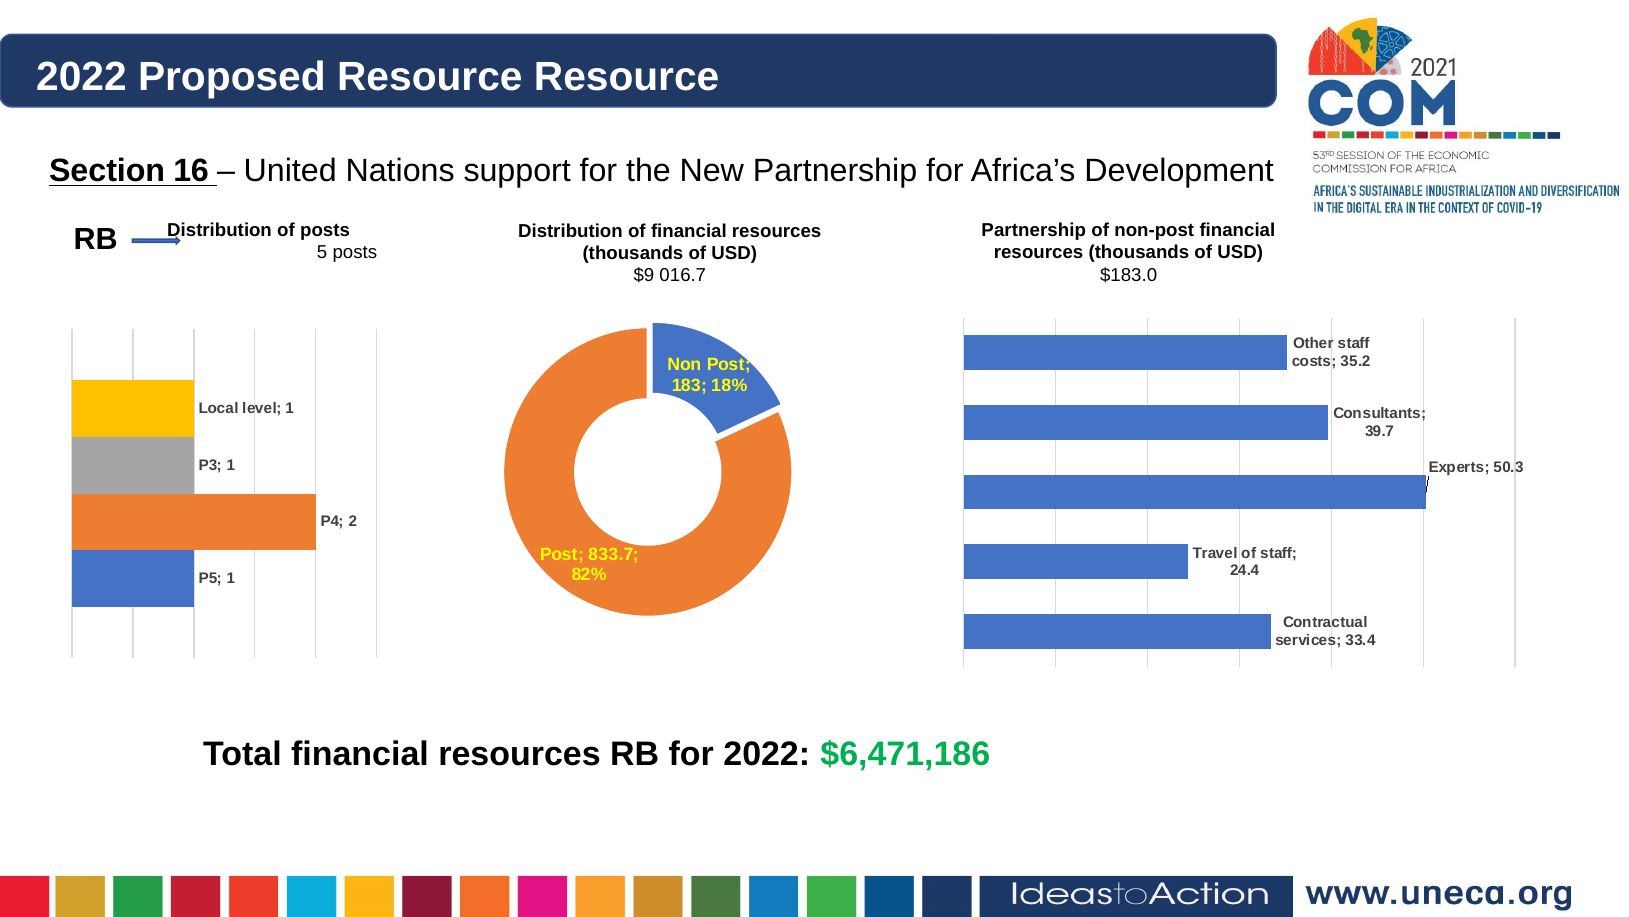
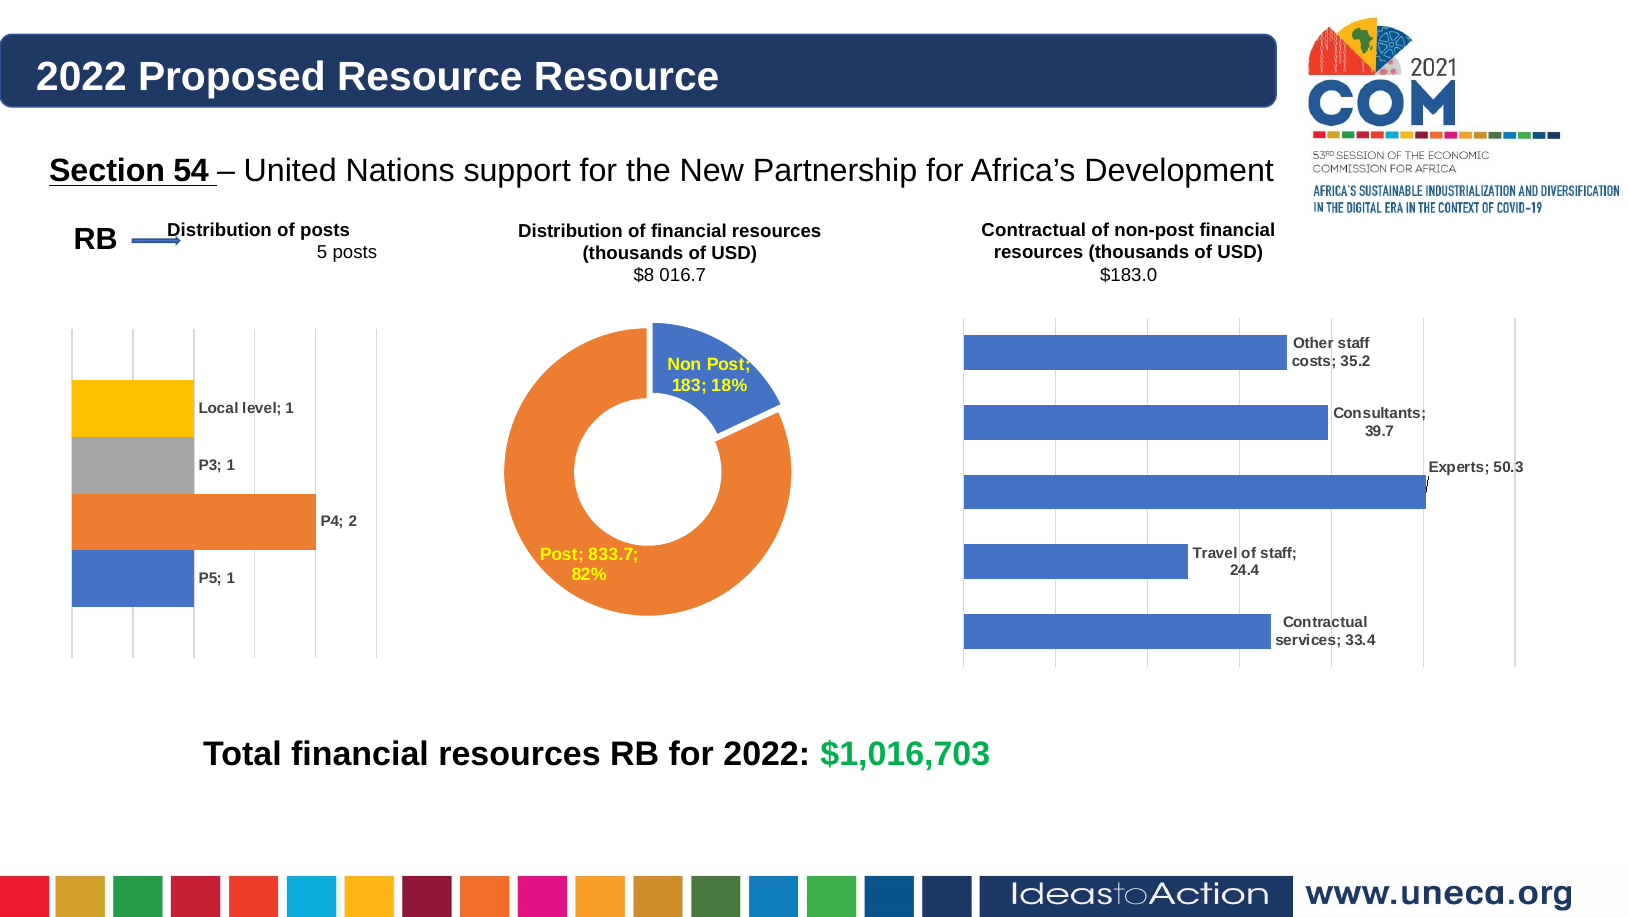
16: 16 -> 54
Partnership at (1034, 230): Partnership -> Contractual
$9: $9 -> $8
$6,471,186: $6,471,186 -> $1,016,703
